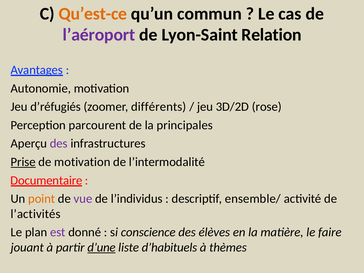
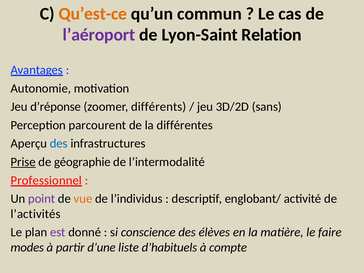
d’réfugiés: d’réfugiés -> d’réponse
rose: rose -> sans
principales: principales -> différentes
des at (59, 144) colour: purple -> blue
de motivation: motivation -> géographie
Documentaire: Documentaire -> Professionnel
point colour: orange -> purple
vue colour: purple -> orange
ensemble/: ensemble/ -> englobant/
jouant: jouant -> modes
d’une underline: present -> none
thèmes: thèmes -> compte
